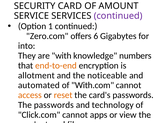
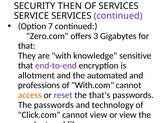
CARD: CARD -> THEN
OF AMOUNT: AMOUNT -> SERVICES
1: 1 -> 7
6: 6 -> 3
into at (27, 46): into -> that
numbers: numbers -> sensitive
end-to-end colour: orange -> purple
noticeable: noticeable -> automated
automated: automated -> professions
reset colour: orange -> purple
card's: card's -> that's
cannot apps: apps -> view
